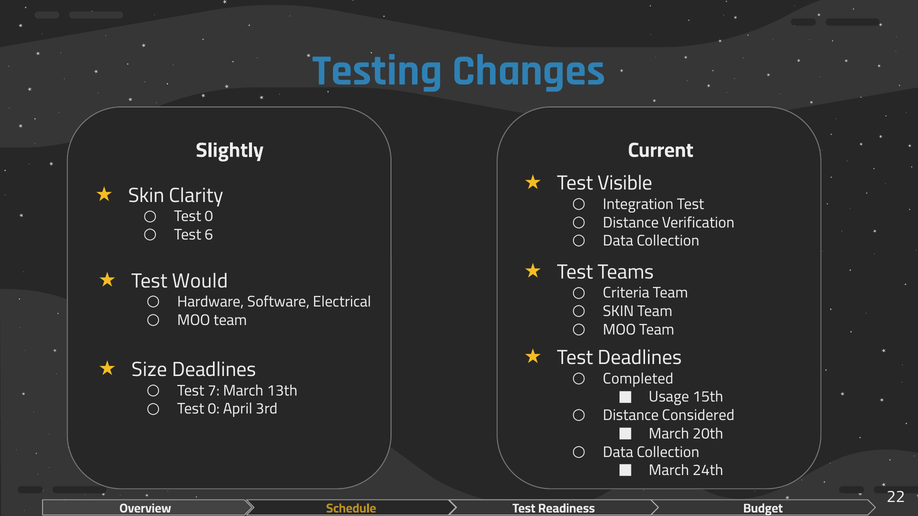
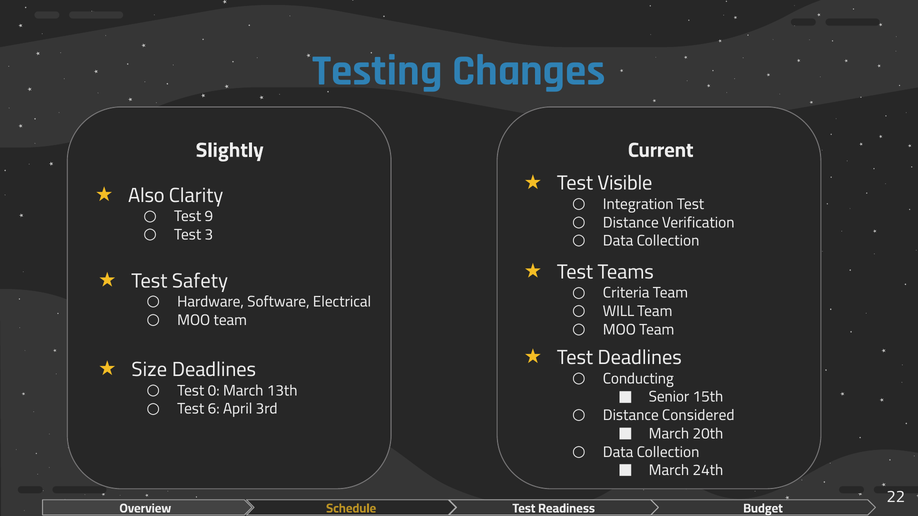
Skin at (146, 195): Skin -> Also
0 at (209, 217): 0 -> 9
6: 6 -> 3
Would: Would -> Safety
SKIN at (618, 311): SKIN -> WILL
Completed: Completed -> Conducting
7: 7 -> 0
Usage: Usage -> Senior
0 at (214, 409): 0 -> 6
